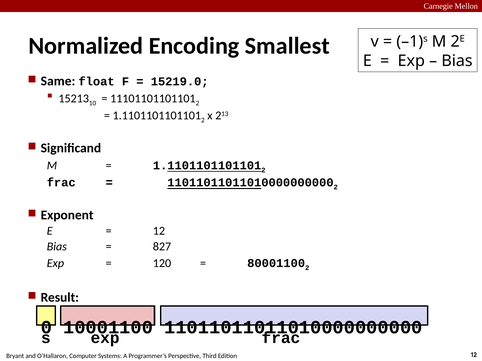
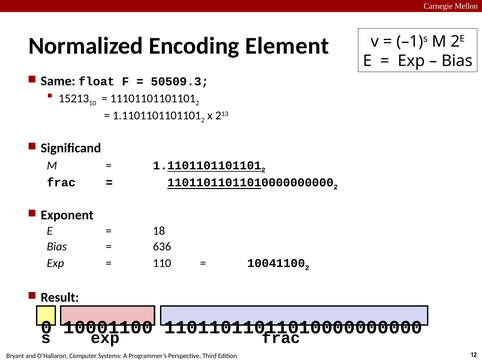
Smallest: Smallest -> Element
15219.0: 15219.0 -> 50509.3
12 at (159, 231): 12 -> 18
827: 827 -> 636
120: 120 -> 110
80001100: 80001100 -> 10041100
